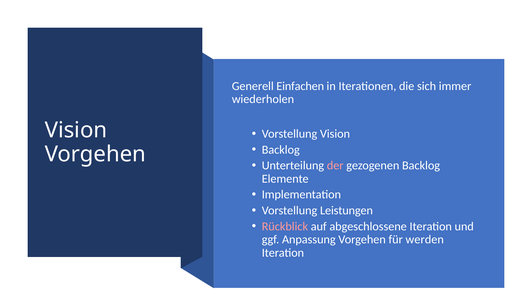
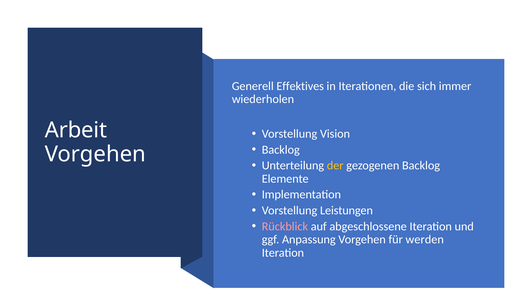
Einfachen: Einfachen -> Effektives
Vision at (76, 130): Vision -> Arbeit
der colour: pink -> yellow
